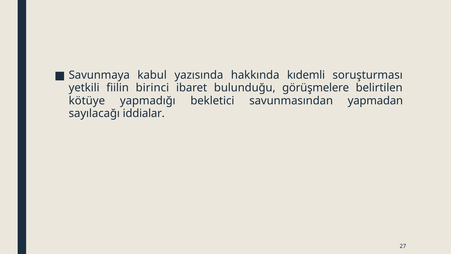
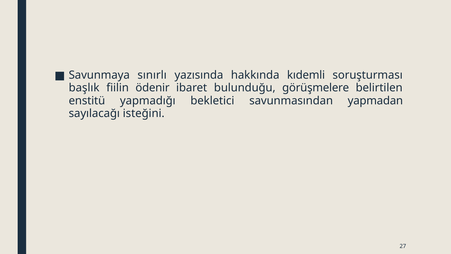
kabul: kabul -> sınırlı
yetkili: yetkili -> başlık
birinci: birinci -> ödenir
kötüye: kötüye -> enstitü
iddialar: iddialar -> isteğini
